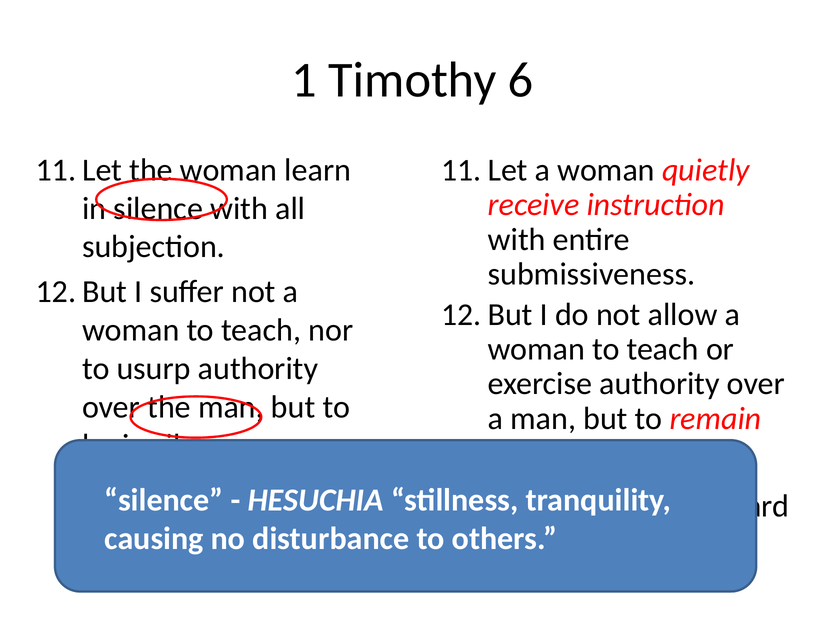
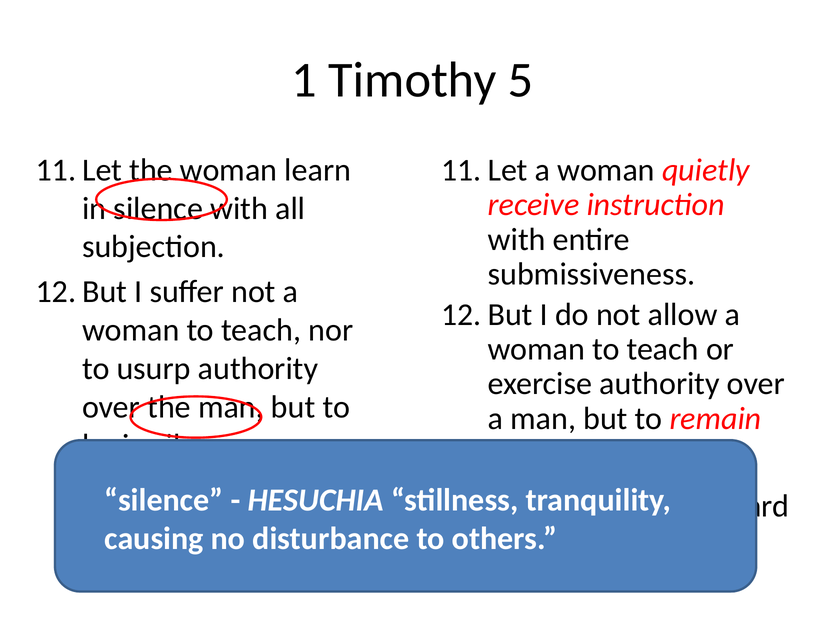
6: 6 -> 5
